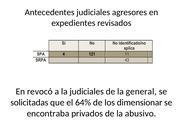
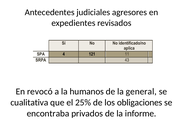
la judiciales: judiciales -> humanos
solicitadas: solicitadas -> cualitativa
64%: 64% -> 25%
dimensionar: dimensionar -> obligaciones
abusivo: abusivo -> informe
